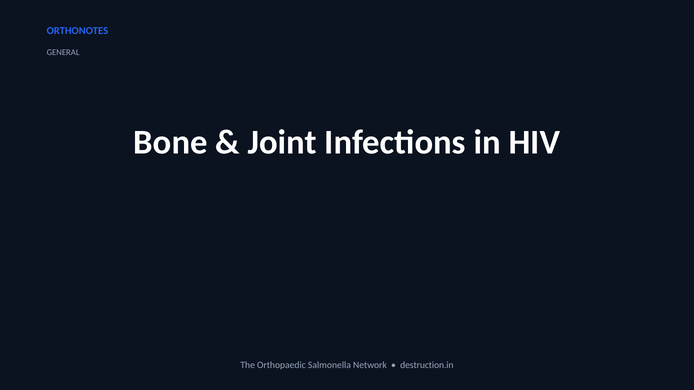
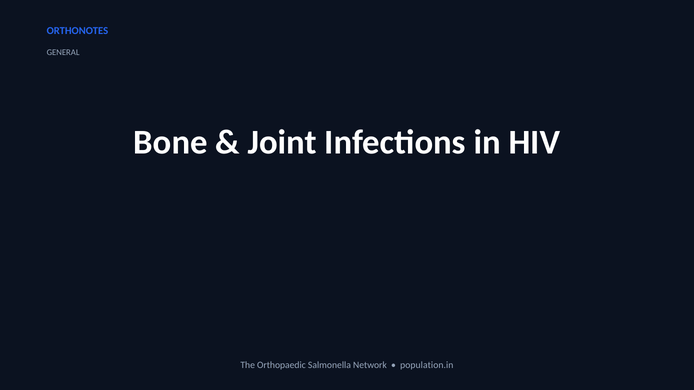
destruction.in: destruction.in -> population.in
